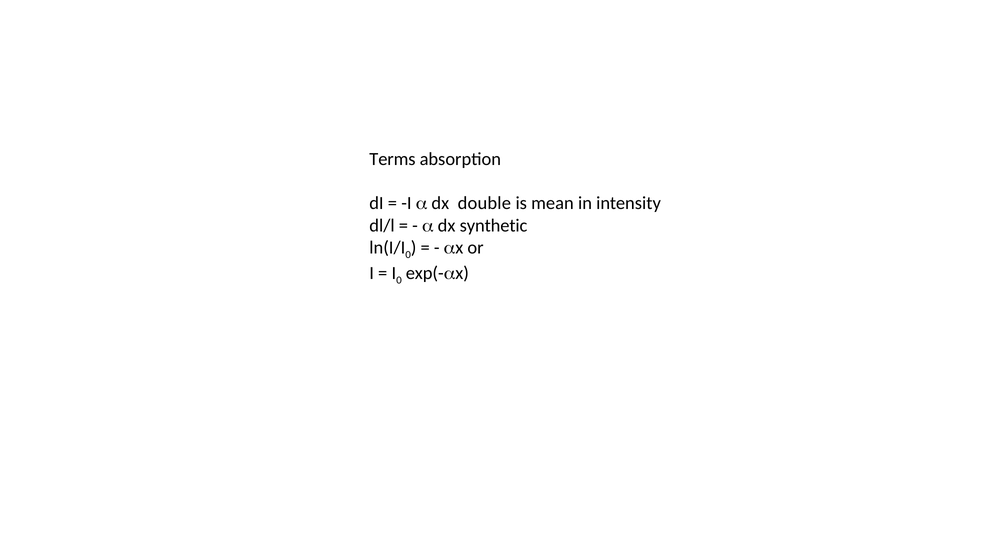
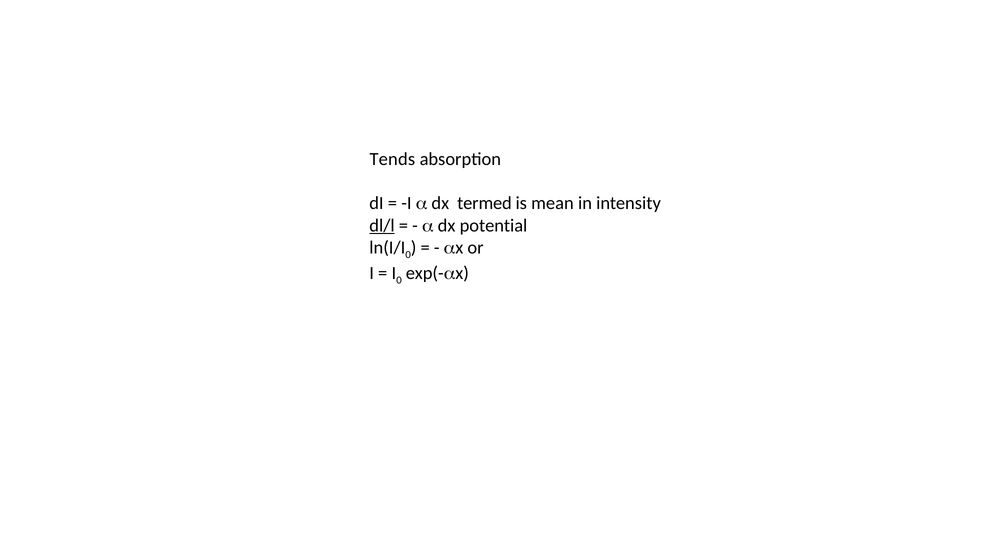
Terms: Terms -> Tends
double: double -> termed
dl/l underline: none -> present
synthetic: synthetic -> potential
